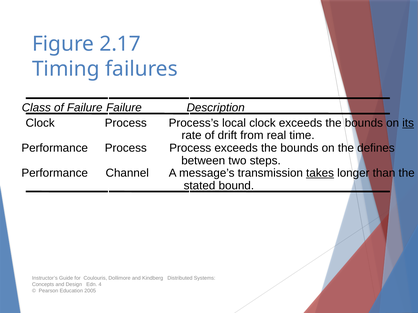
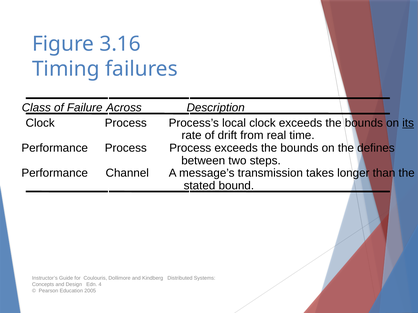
2.17: 2.17 -> 3.16
Failure Failure: Failure -> Across
takes underline: present -> none
